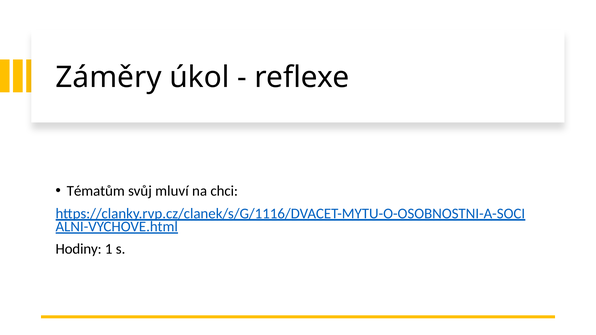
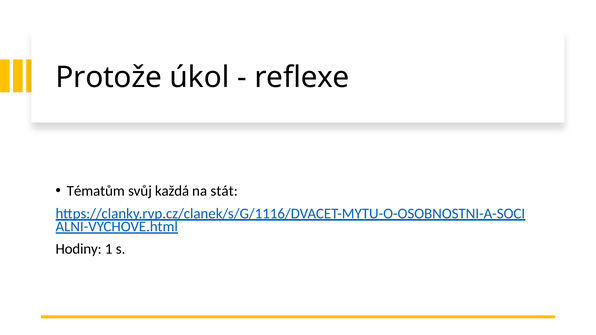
Záměry: Záměry -> Protože
mluví: mluví -> každá
chci: chci -> stát
